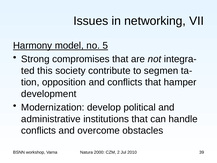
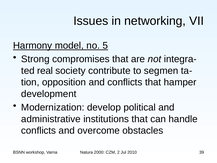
this: this -> real
